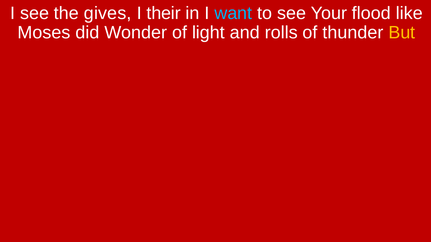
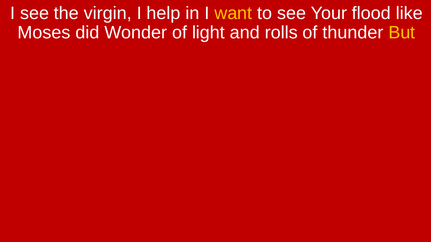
gives: gives -> virgin
their: their -> help
want colour: light blue -> yellow
